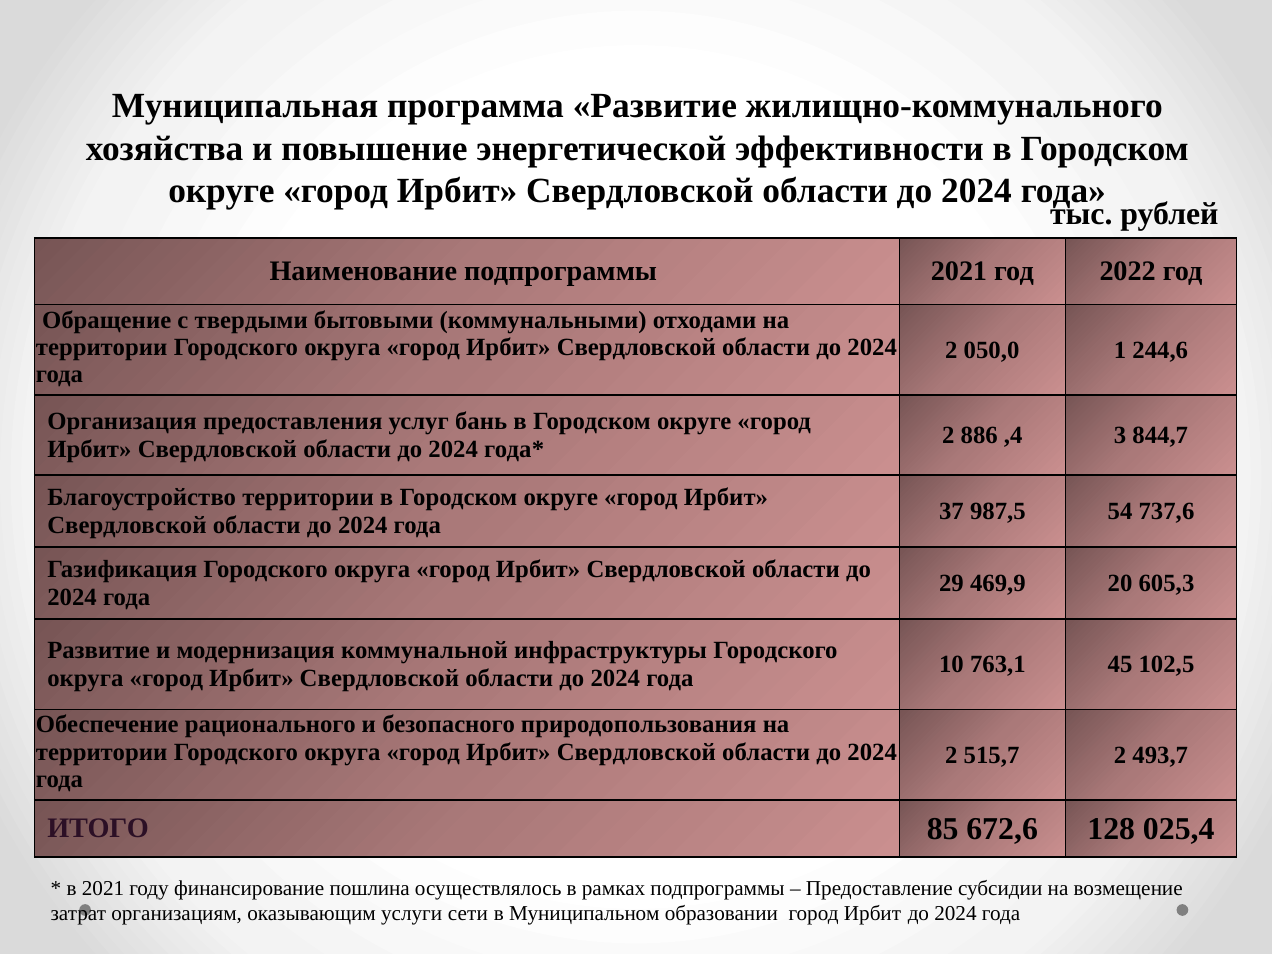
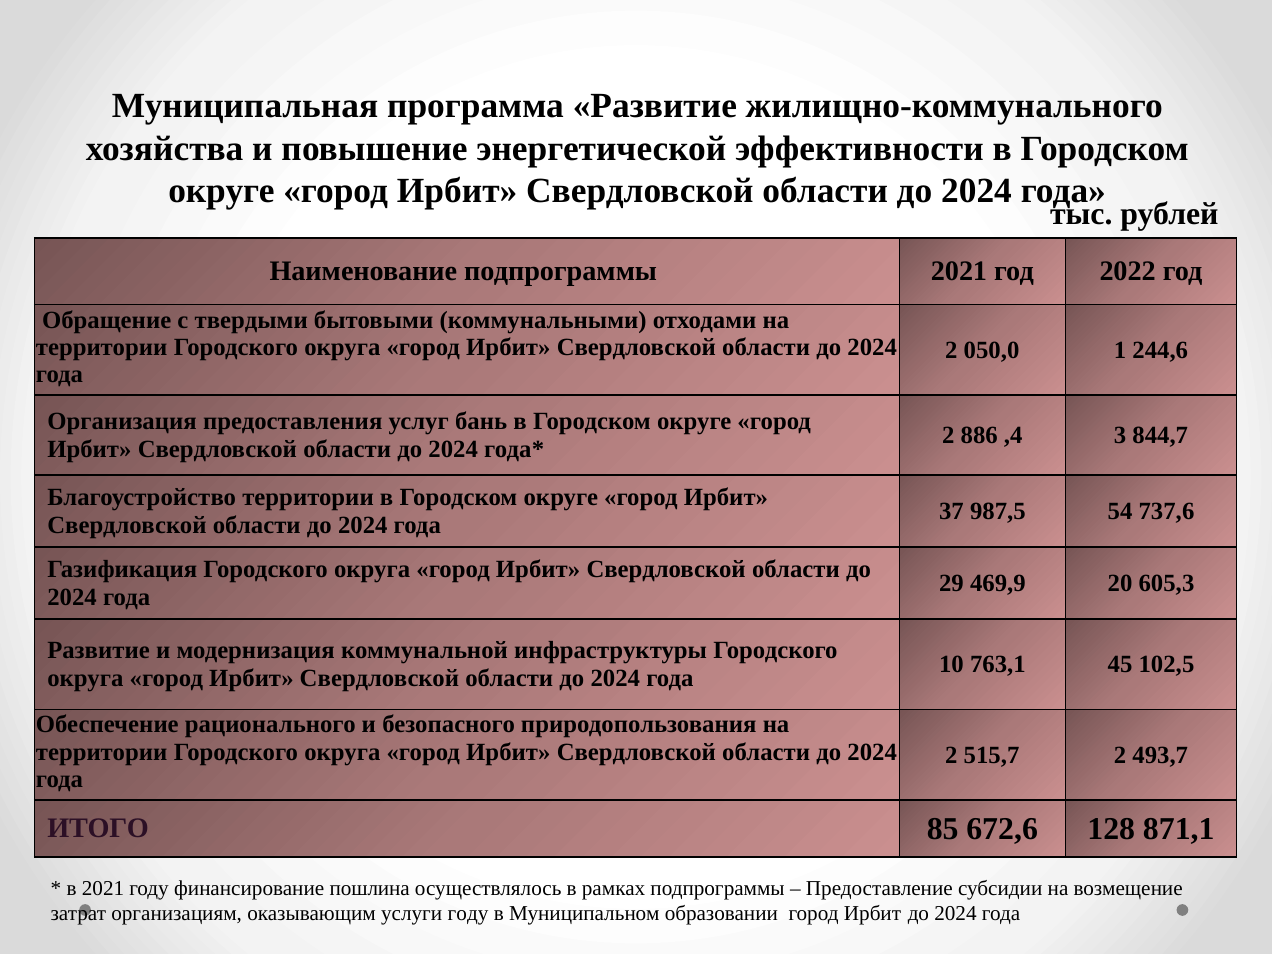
025,4: 025,4 -> 871,1
услуги сети: сети -> году
